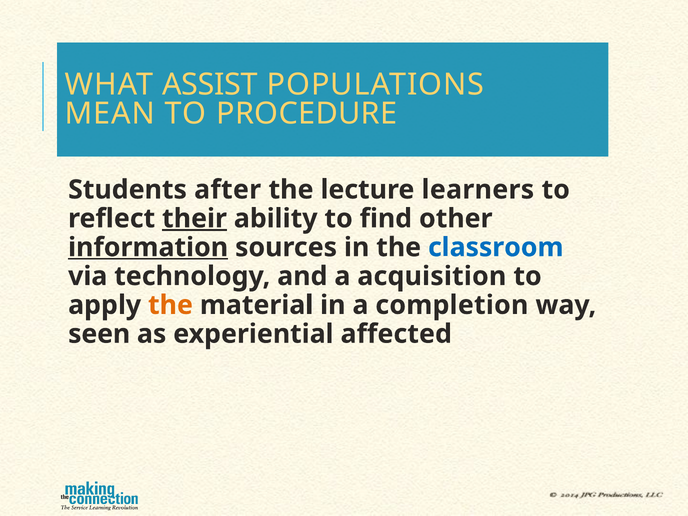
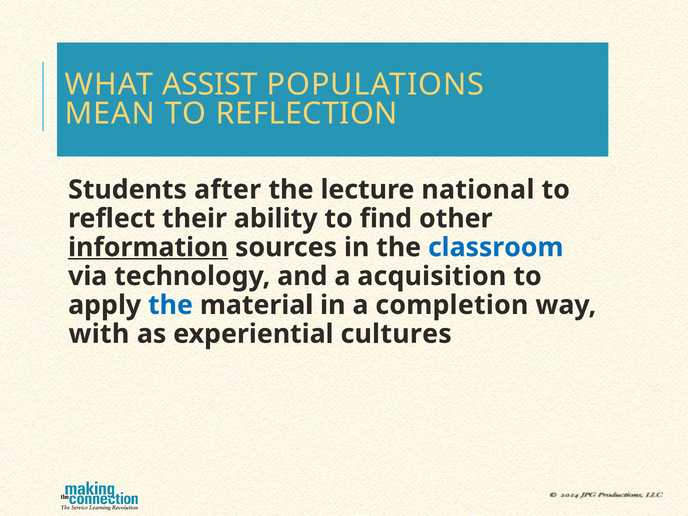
PROCEDURE: PROCEDURE -> REFLECTION
learners: learners -> national
their underline: present -> none
the at (170, 305) colour: orange -> blue
seen: seen -> with
affected: affected -> cultures
